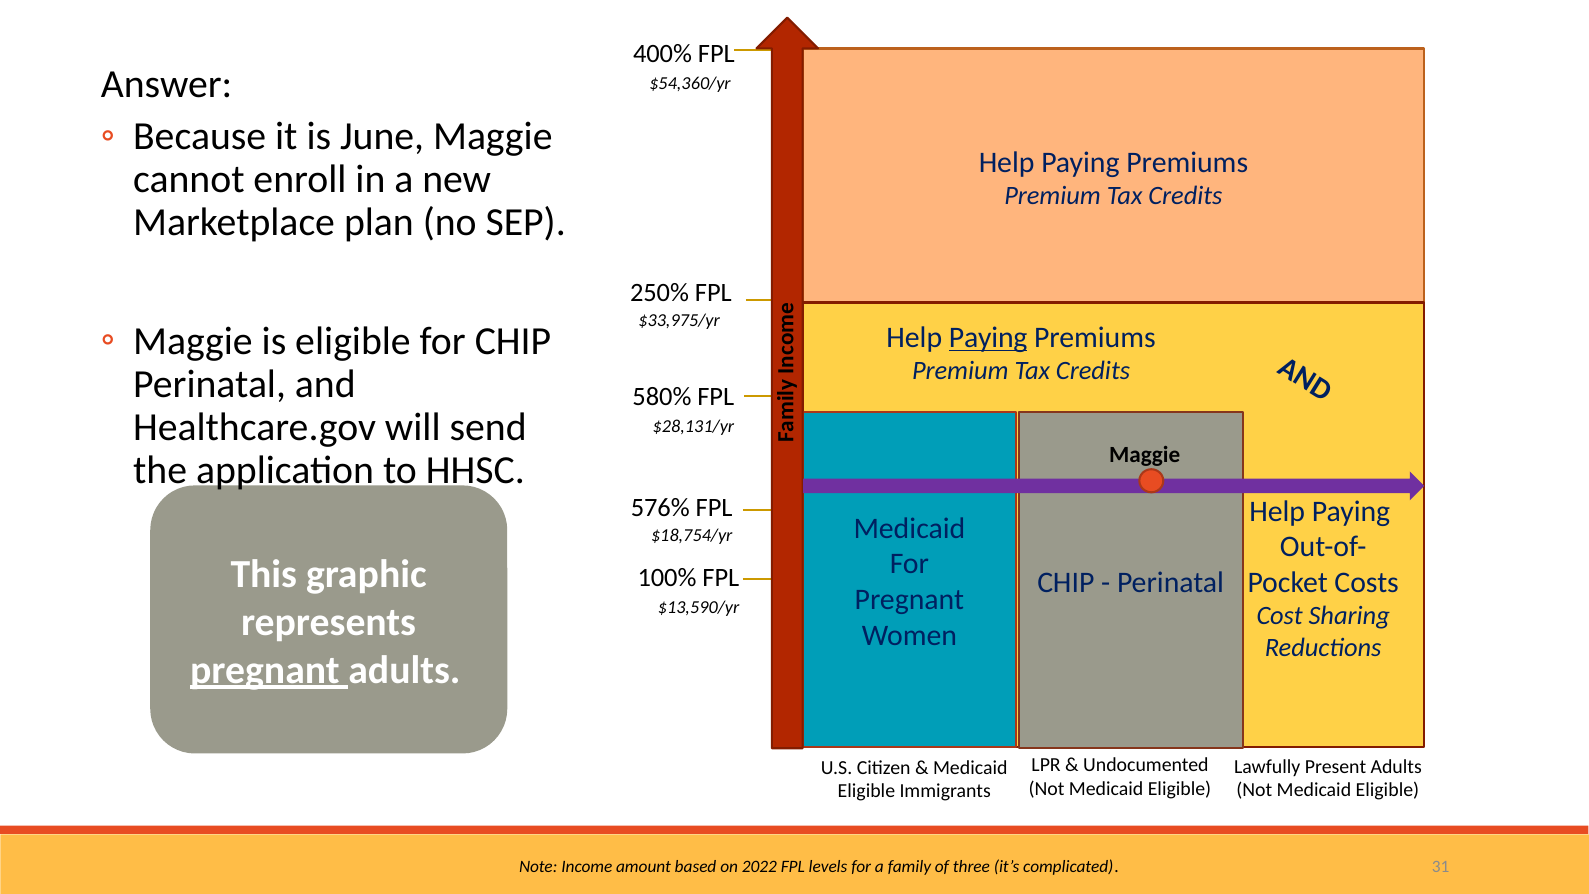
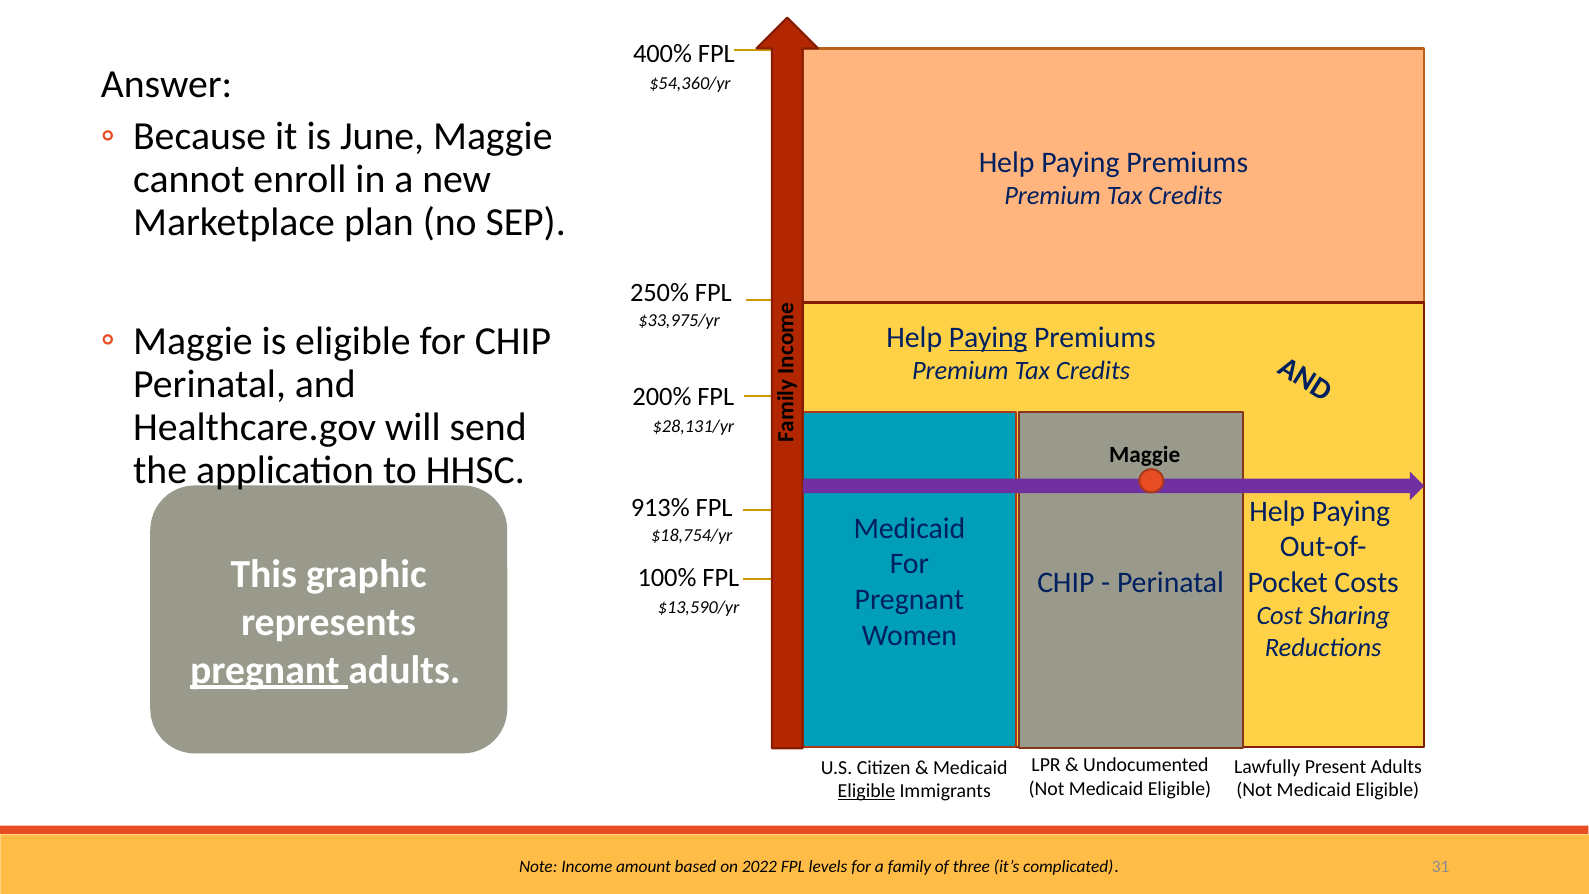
580%: 580% -> 200%
576%: 576% -> 913%
Eligible at (866, 791) underline: none -> present
